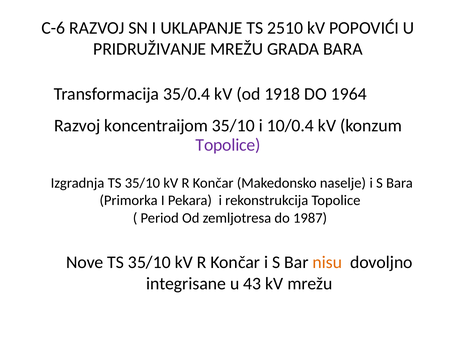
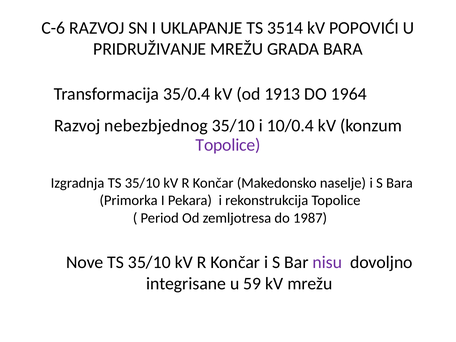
2510: 2510 -> 3514
1918: 1918 -> 1913
koncentraijom: koncentraijom -> nebezbjednog
nisu colour: orange -> purple
43: 43 -> 59
